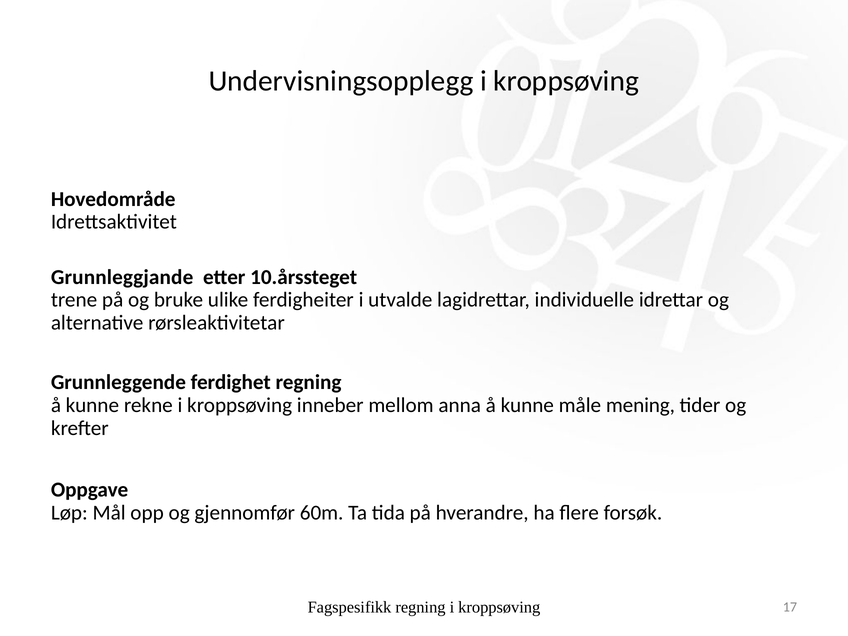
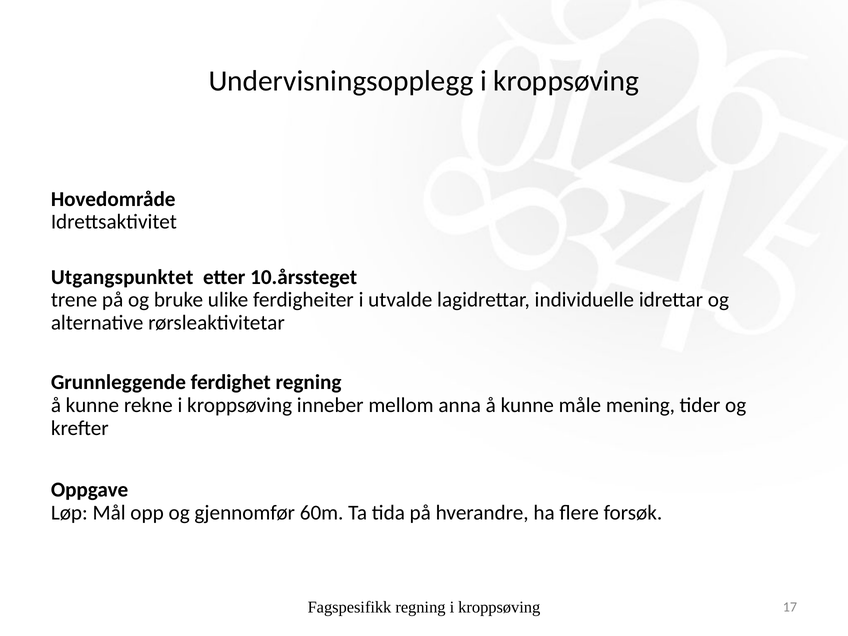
Grunnleggjande: Grunnleggjande -> Utgangspunktet
